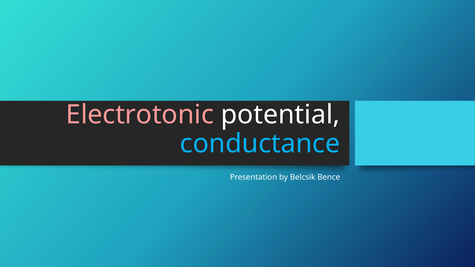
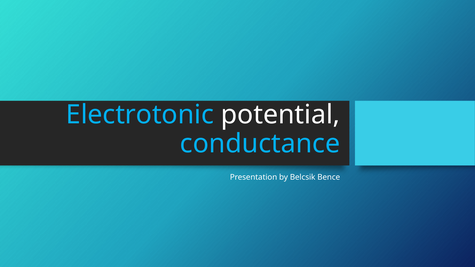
Electrotonic colour: pink -> light blue
